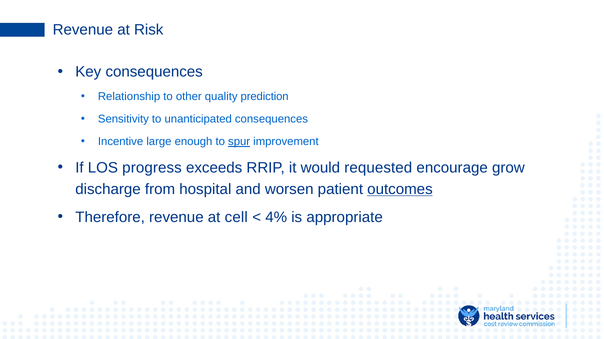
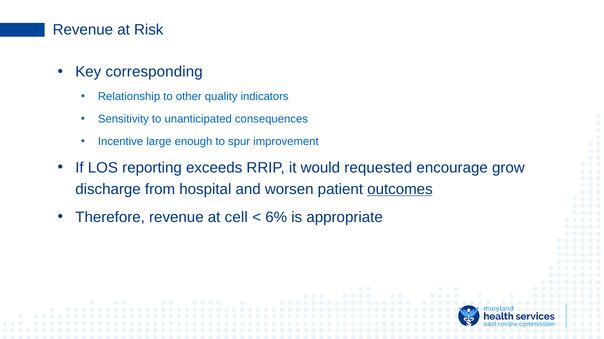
Key consequences: consequences -> corresponding
prediction: prediction -> indicators
spur underline: present -> none
progress: progress -> reporting
4%: 4% -> 6%
